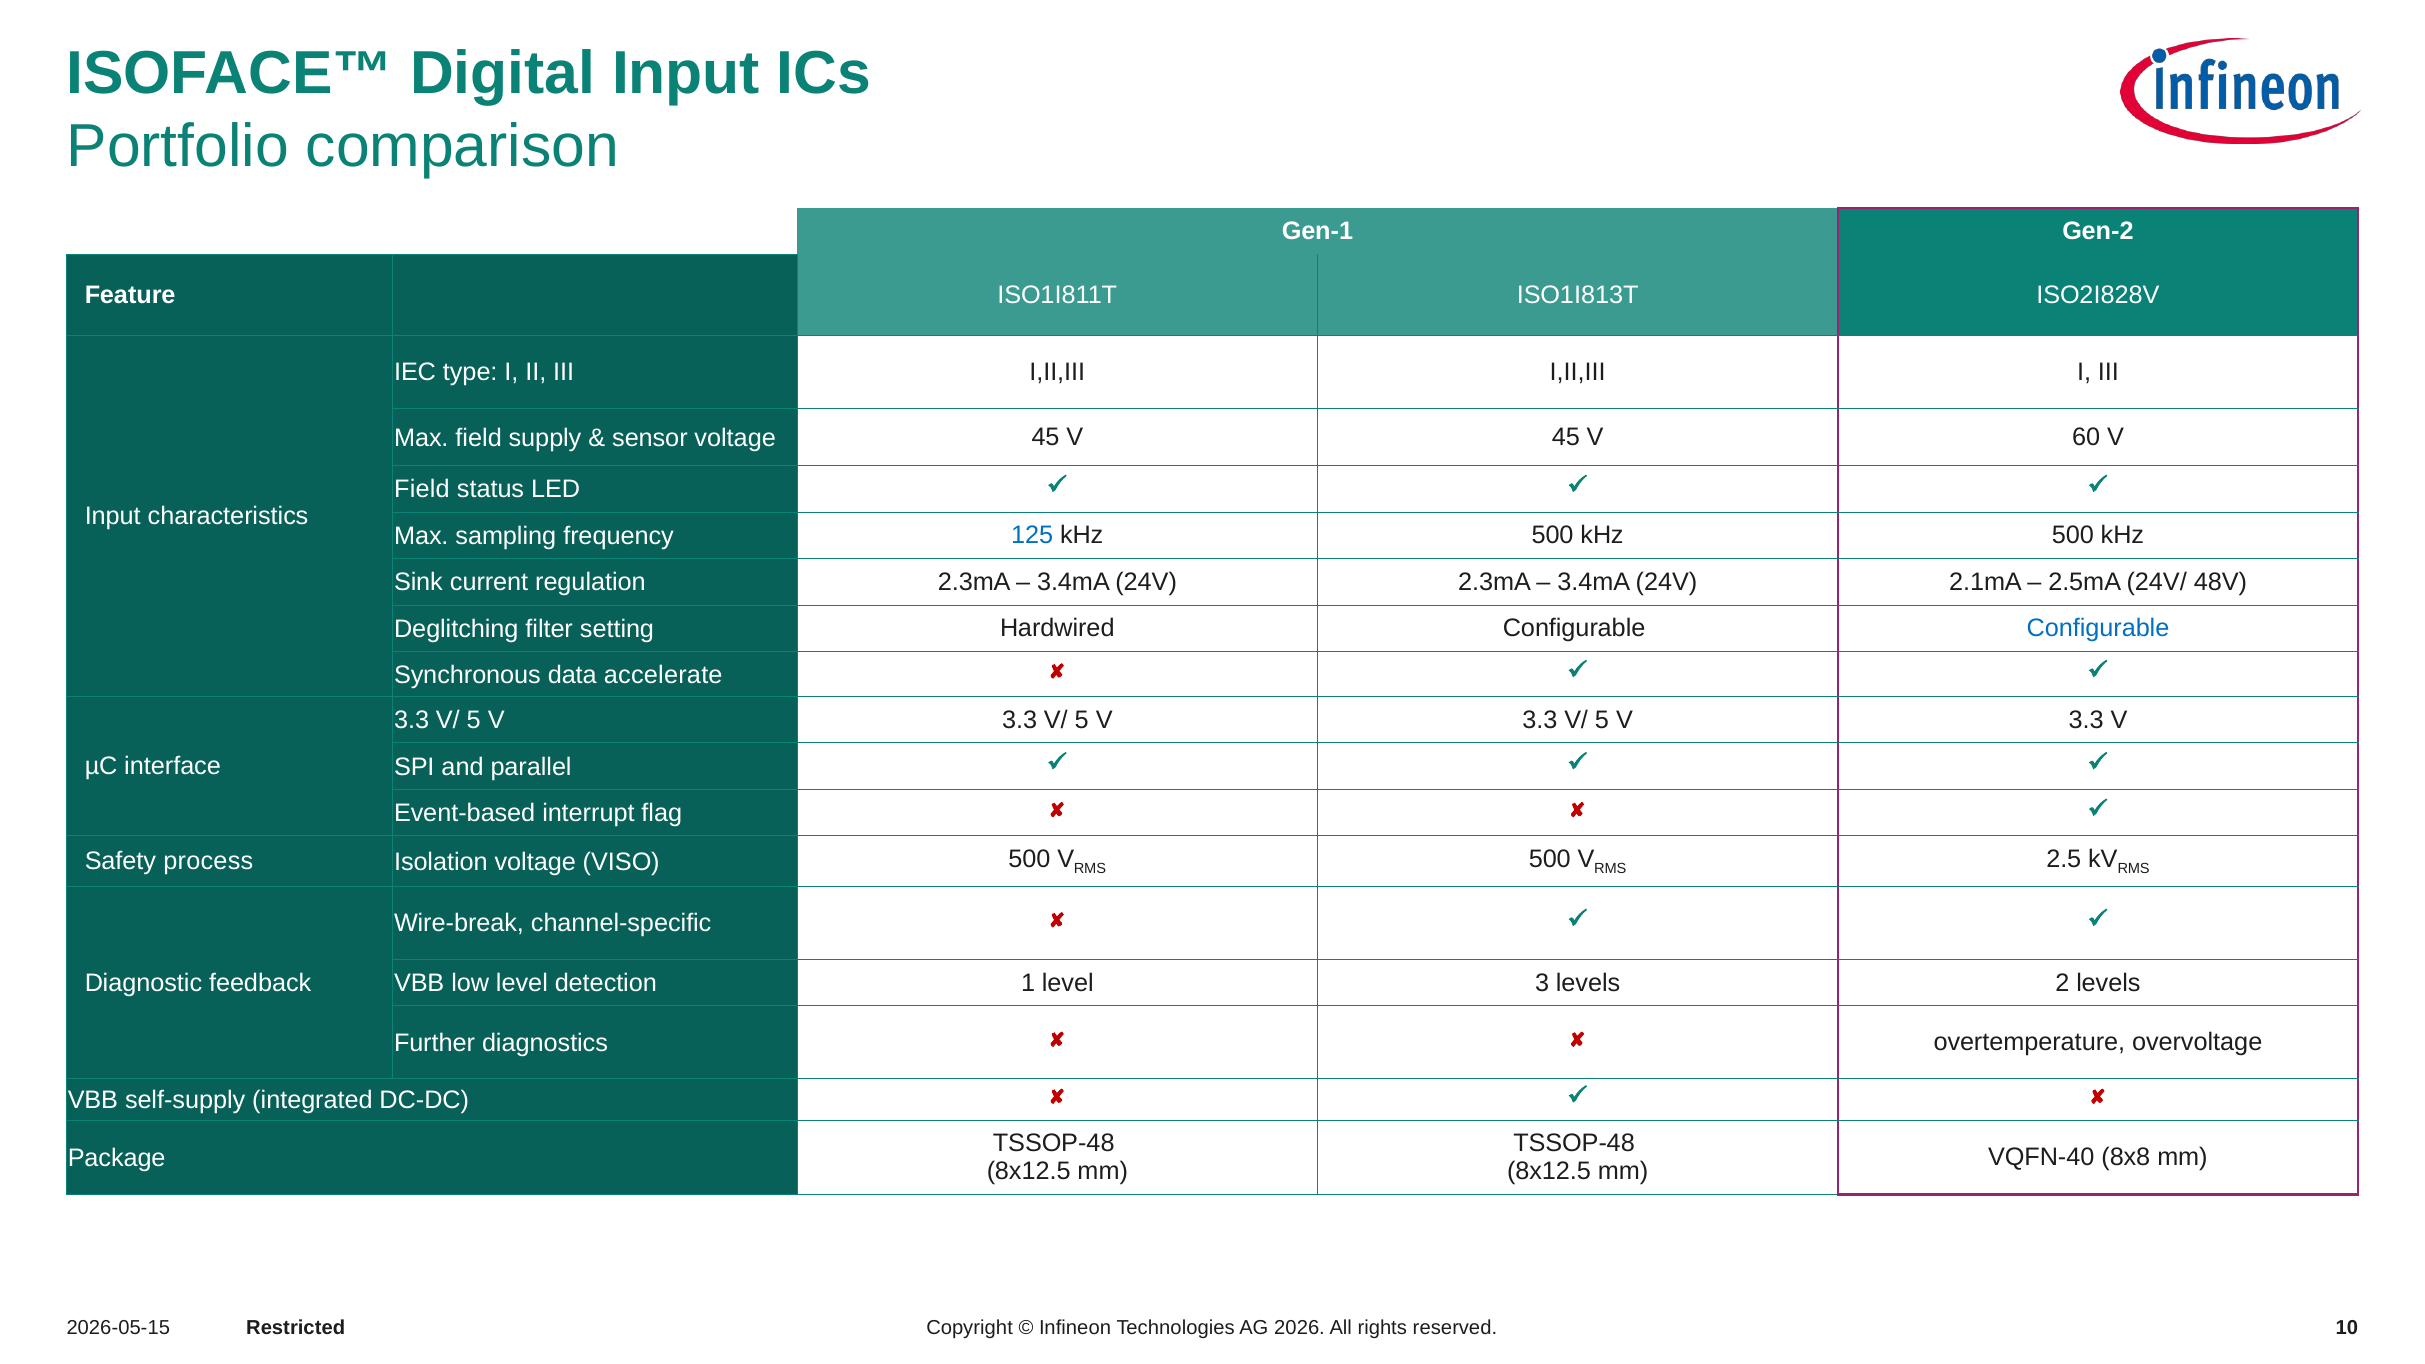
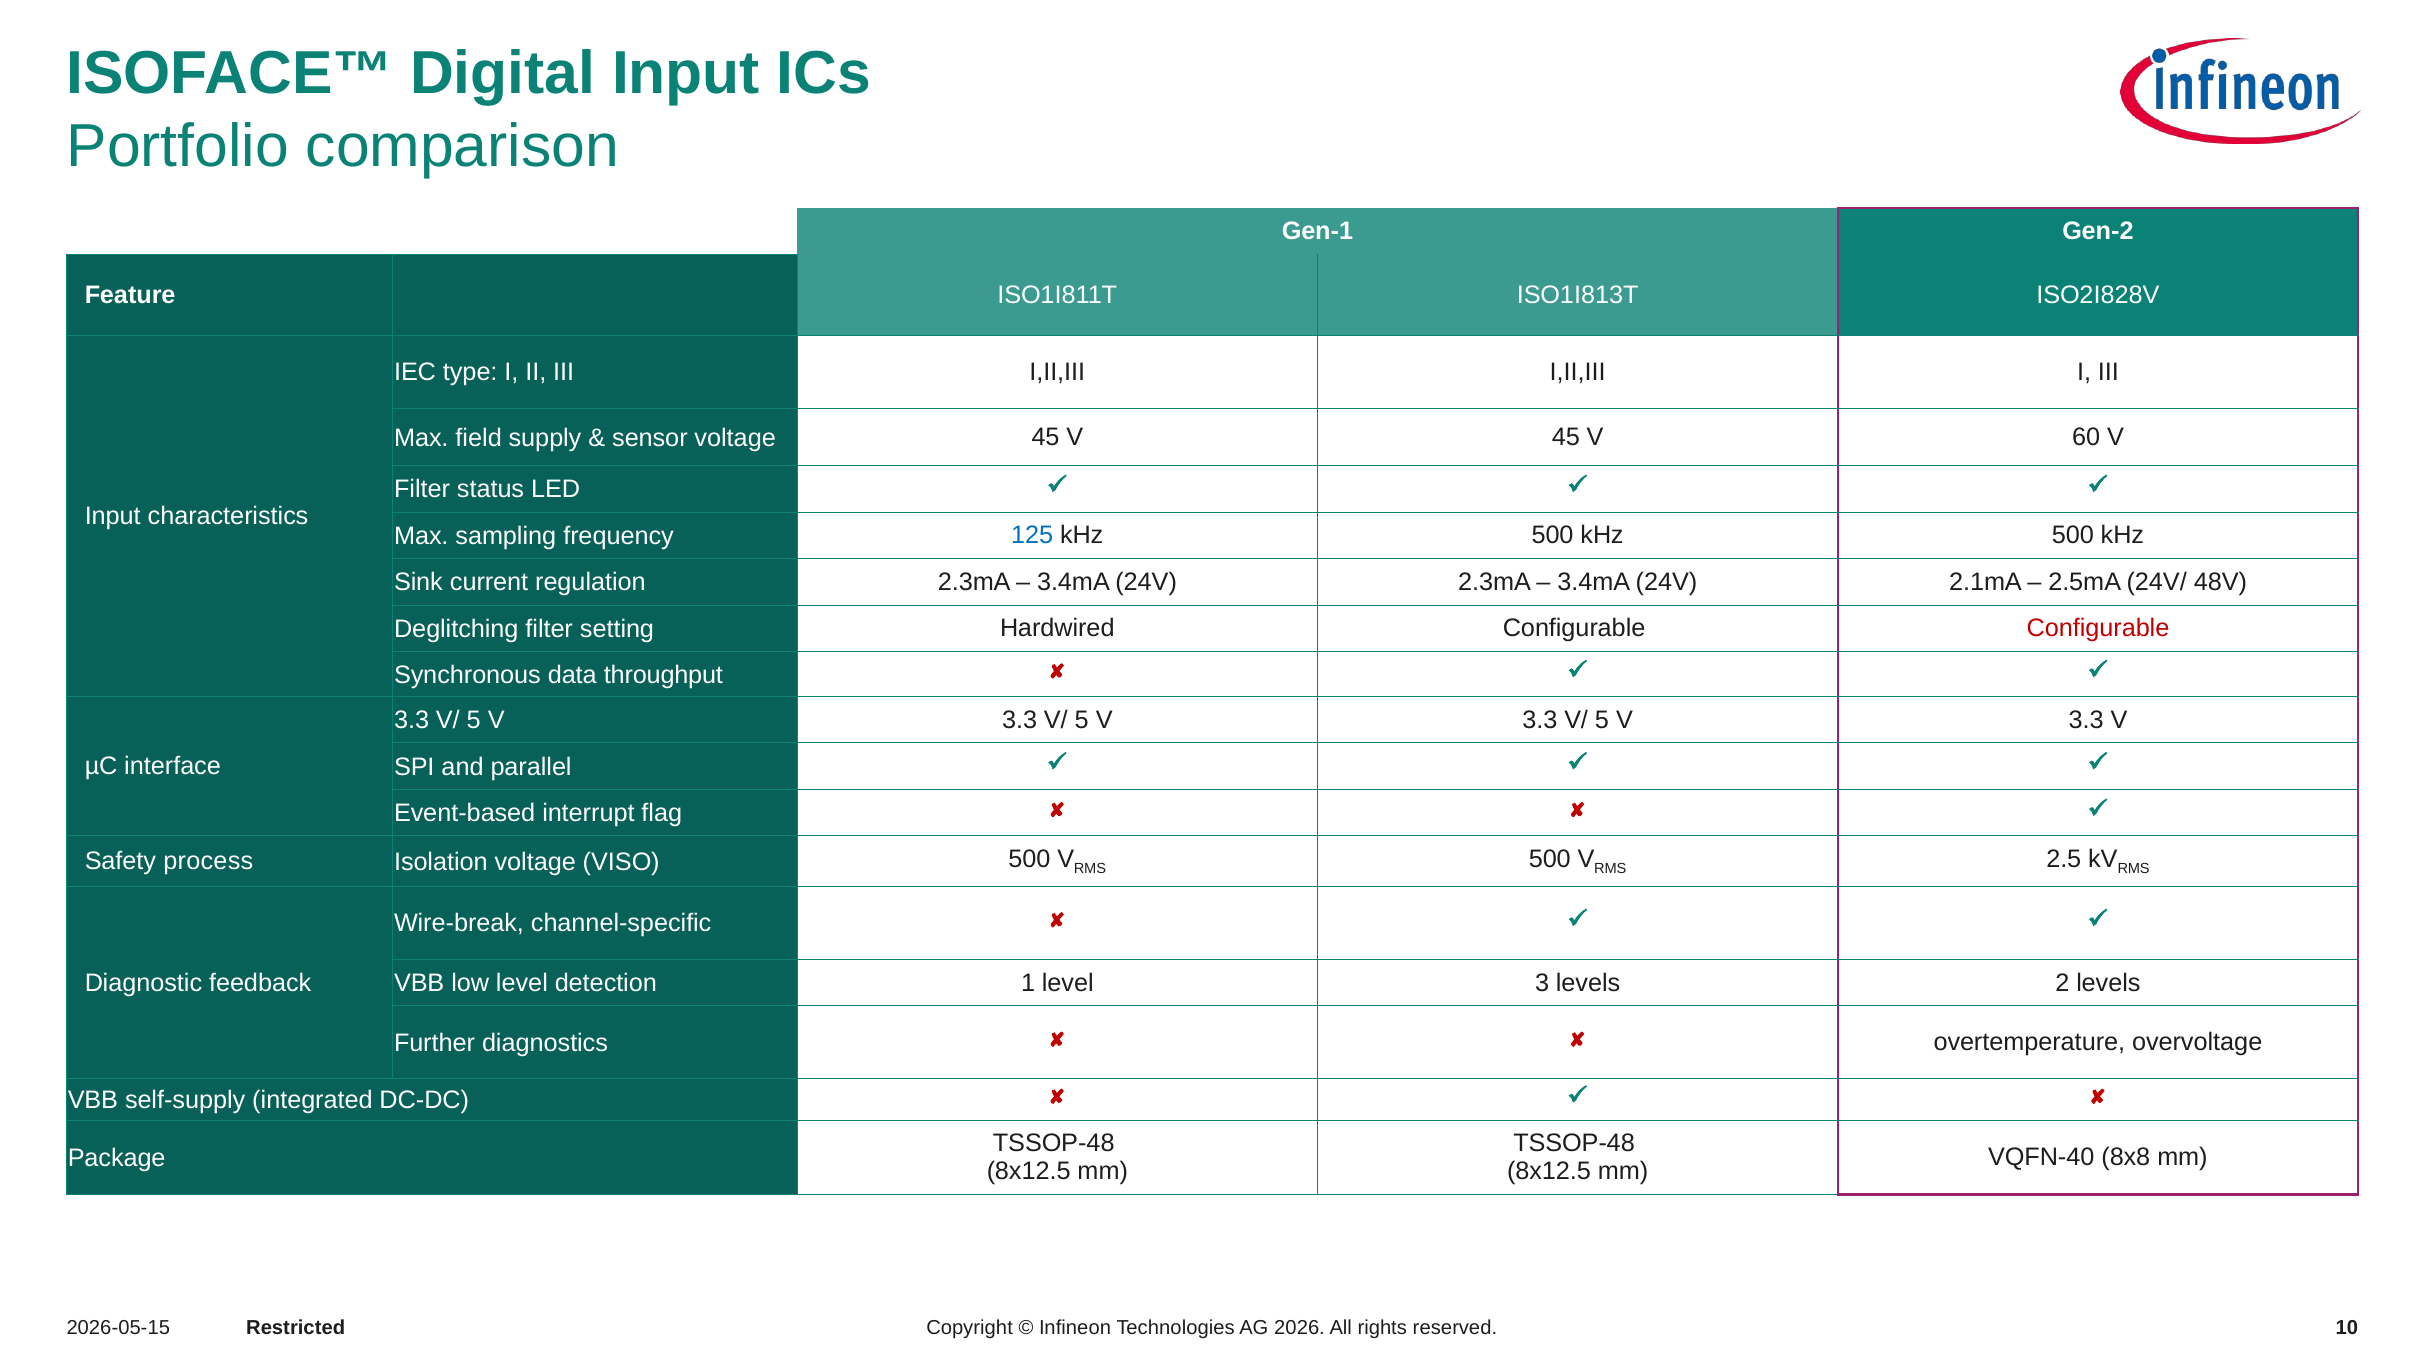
Field at (422, 490): Field -> Filter
Configurable at (2098, 628) colour: blue -> red
accelerate: accelerate -> throughput
